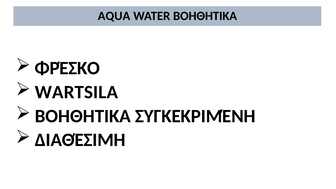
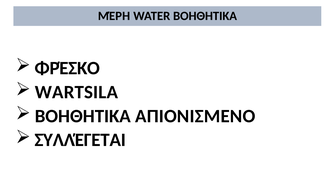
AQUA: AQUA -> ΜΈΡΗ
ΣΥΓΚΕΚΡΙΜΈΝΗ: ΣΥΓΚΕΚΡΙΜΈΝΗ -> ΑΠΙΟΝΙΣΜΕΝΟ
ΔΙΑΘΈΣΙΜΗ: ΔΙΑΘΈΣΙΜΗ -> ΣΥΛΛΈΓΕΤΑΙ
